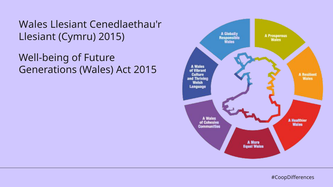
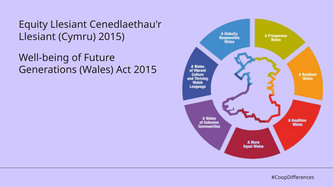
Wales at (33, 25): Wales -> Equity
